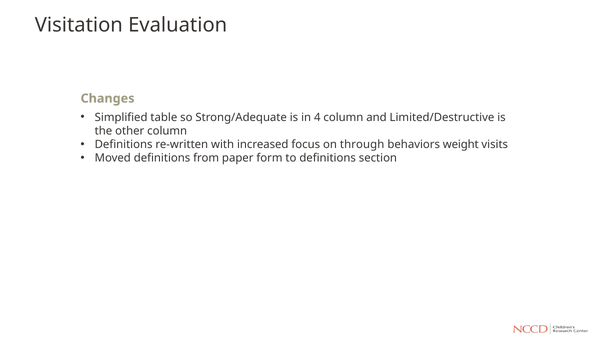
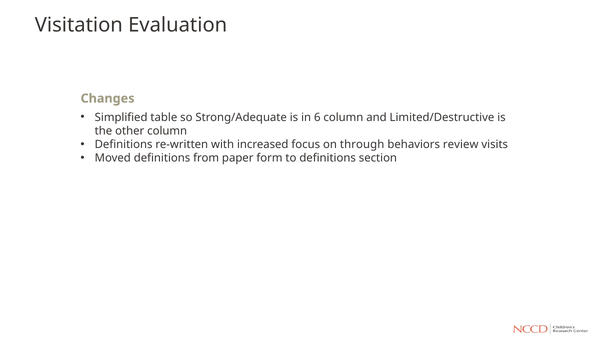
4: 4 -> 6
weight: weight -> review
